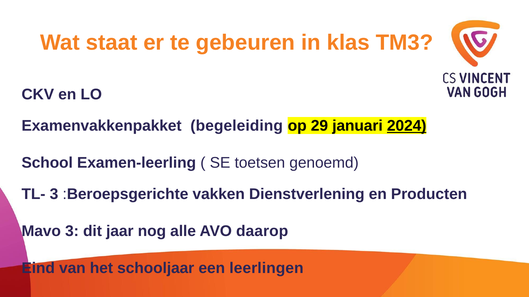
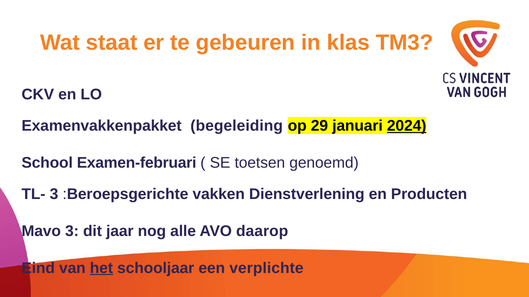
Examen-leerling: Examen-leerling -> Examen-februari
het underline: none -> present
leerlingen: leerlingen -> verplichte
